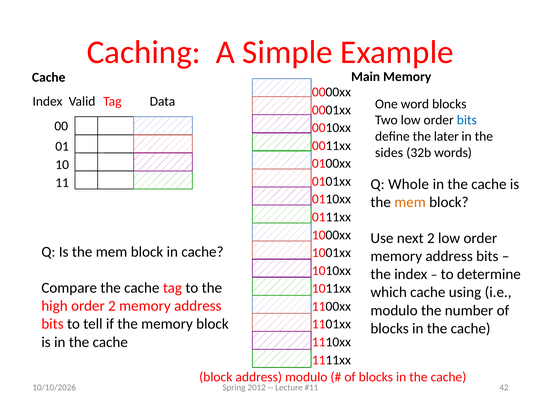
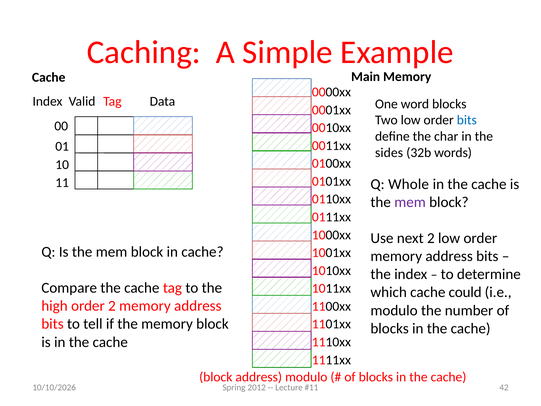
later: later -> char
mem at (410, 202) colour: orange -> purple
using: using -> could
